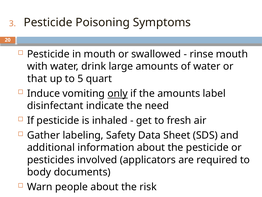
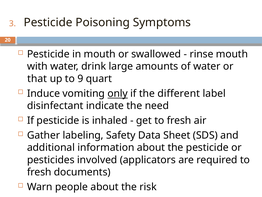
5: 5 -> 9
the amounts: amounts -> different
body at (39, 172): body -> fresh
